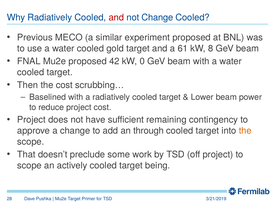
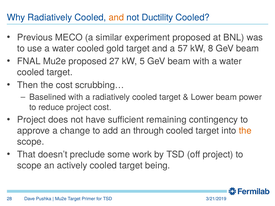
and at (116, 18) colour: red -> orange
not Change: Change -> Ductility
61: 61 -> 57
42: 42 -> 27
0: 0 -> 5
